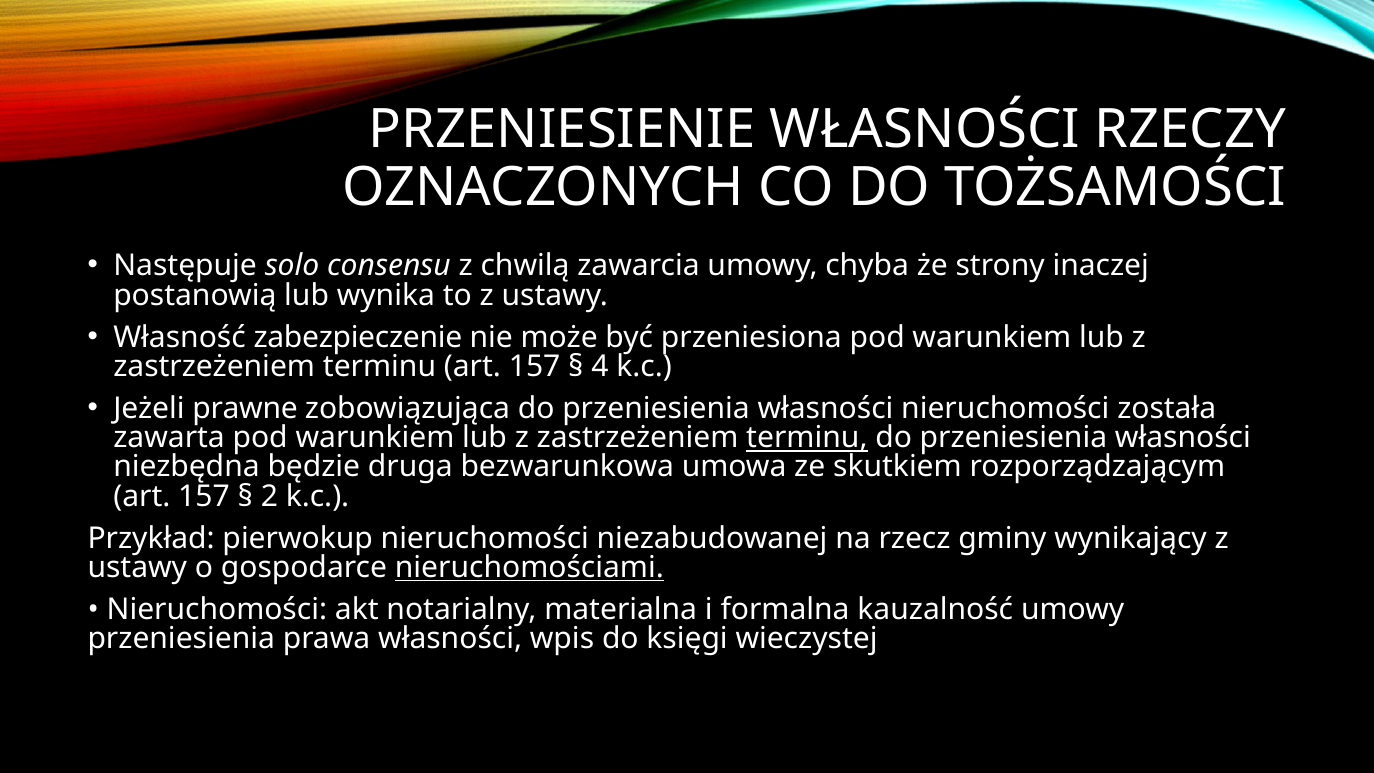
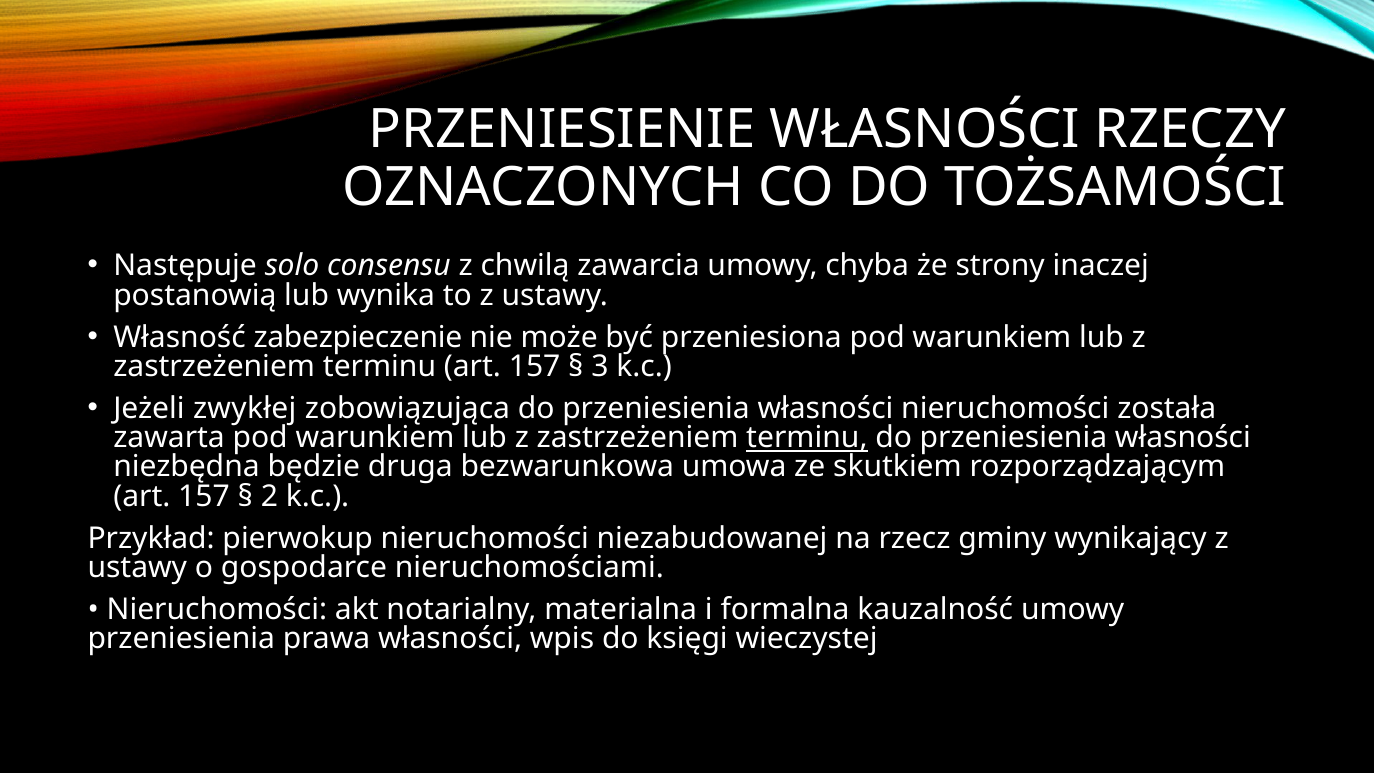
4: 4 -> 3
prawne: prawne -> zwykłej
nieruchomościami underline: present -> none
